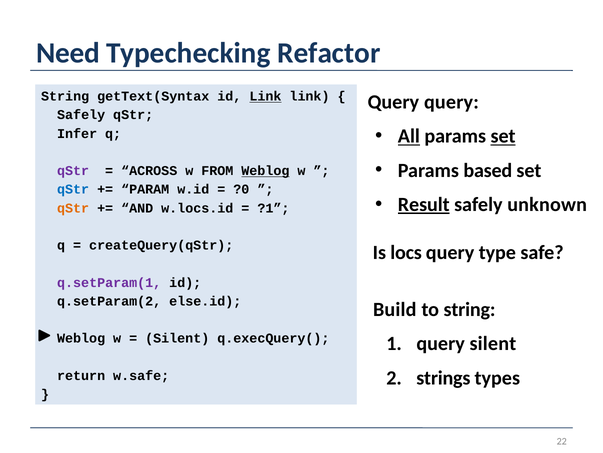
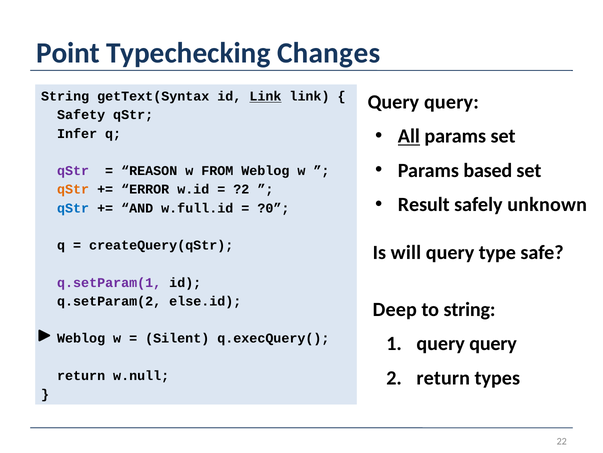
Need: Need -> Point
Refactor: Refactor -> Changes
Safely at (81, 115): Safely -> Safety
set at (503, 136) underline: present -> none
ACROSS: ACROSS -> REASON
Weblog at (265, 171) underline: present -> none
qStr at (73, 189) colour: blue -> orange
PARAM: PARAM -> ERROR
?0: ?0 -> ?2
Result underline: present -> none
qStr at (73, 208) colour: orange -> blue
w.locs.id: w.locs.id -> w.full.id
?1: ?1 -> ?0
locs: locs -> will
Build: Build -> Deep
silent at (493, 343): silent -> query
strings at (443, 377): strings -> return
w.safe: w.safe -> w.null
